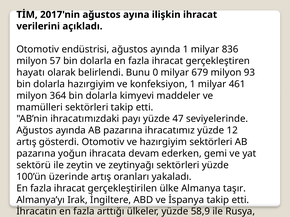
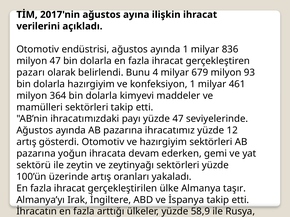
milyon 57: 57 -> 47
hayatı: hayatı -> pazarı
0: 0 -> 4
